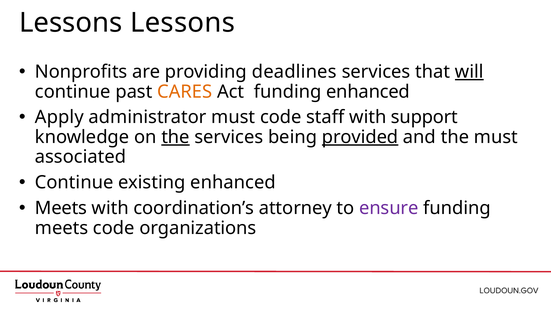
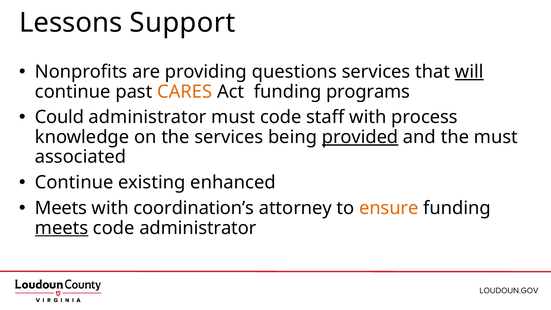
Lessons Lessons: Lessons -> Support
deadlines: deadlines -> questions
funding enhanced: enhanced -> programs
Apply: Apply -> Could
support: support -> process
the at (176, 137) underline: present -> none
ensure colour: purple -> orange
meets at (62, 228) underline: none -> present
code organizations: organizations -> administrator
